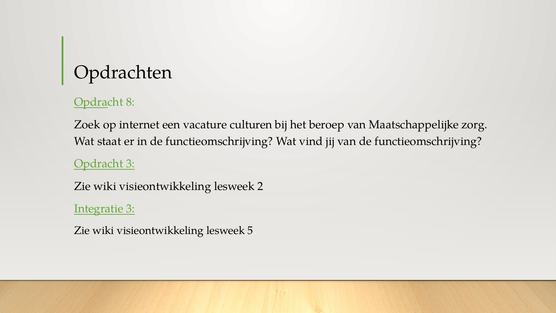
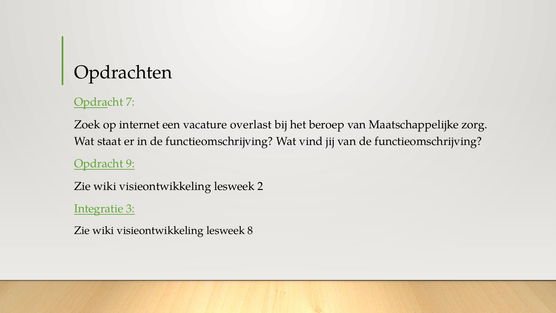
8: 8 -> 7
culturen: culturen -> overlast
Opdracht 3: 3 -> 9
5: 5 -> 8
